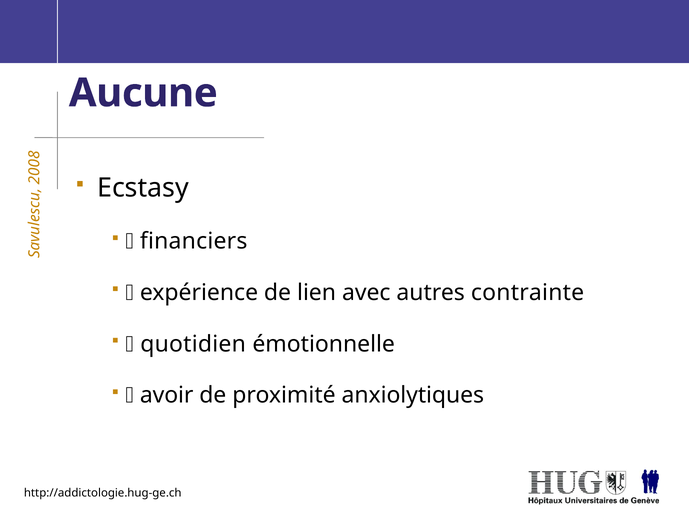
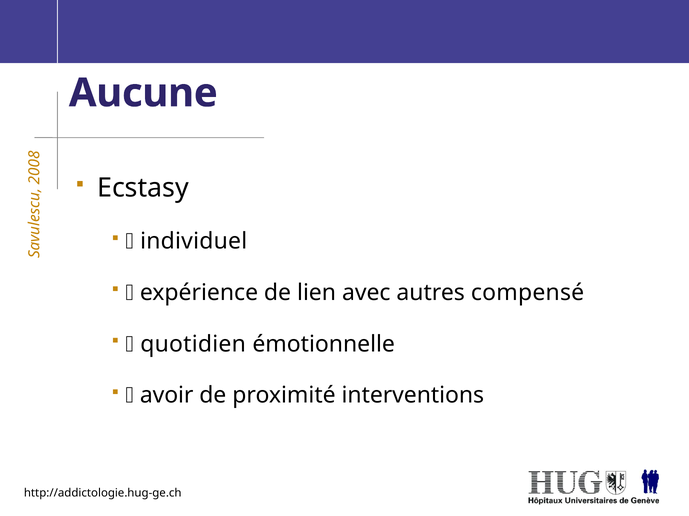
financiers: financiers -> individuel
contrainte: contrainte -> compensé
anxiolytiques: anxiolytiques -> interventions
